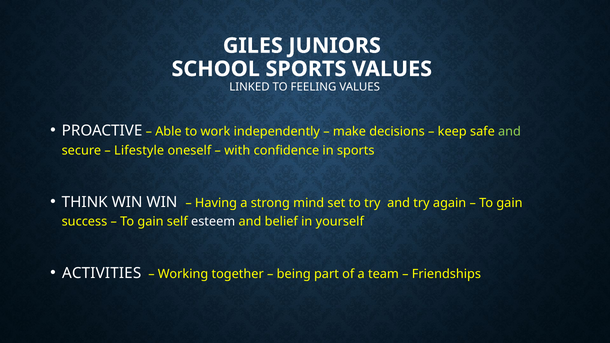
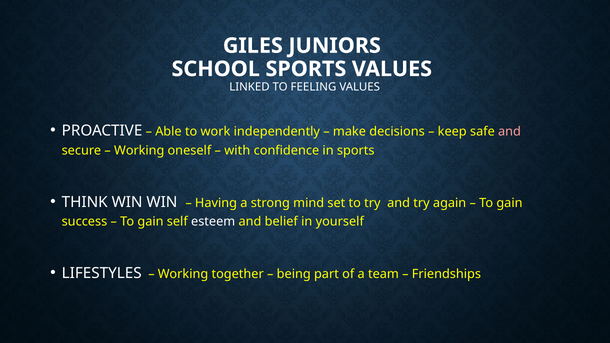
and at (510, 132) colour: light green -> pink
Lifestyle at (139, 150): Lifestyle -> Working
ACTIVITIES: ACTIVITIES -> LIFESTYLES
